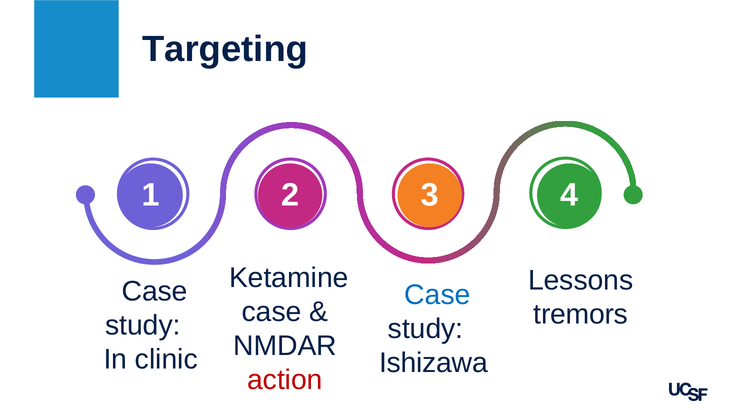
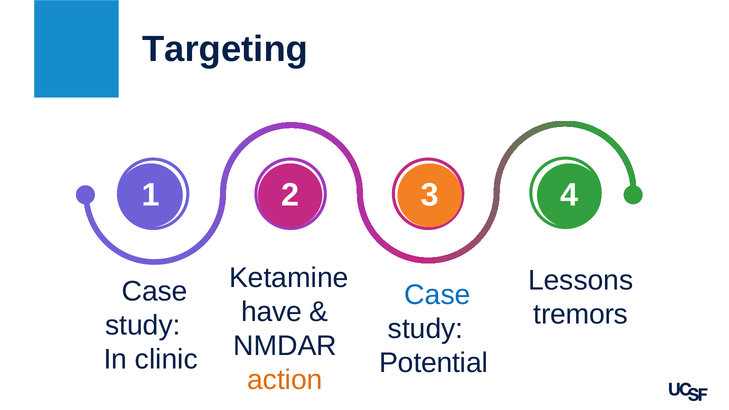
case at (272, 312): case -> have
Ishizawa: Ishizawa -> Potential
action colour: red -> orange
